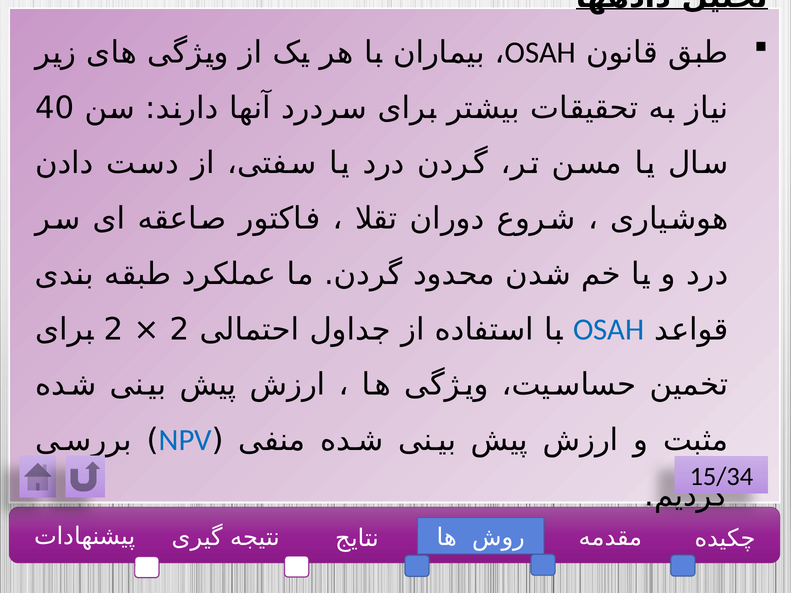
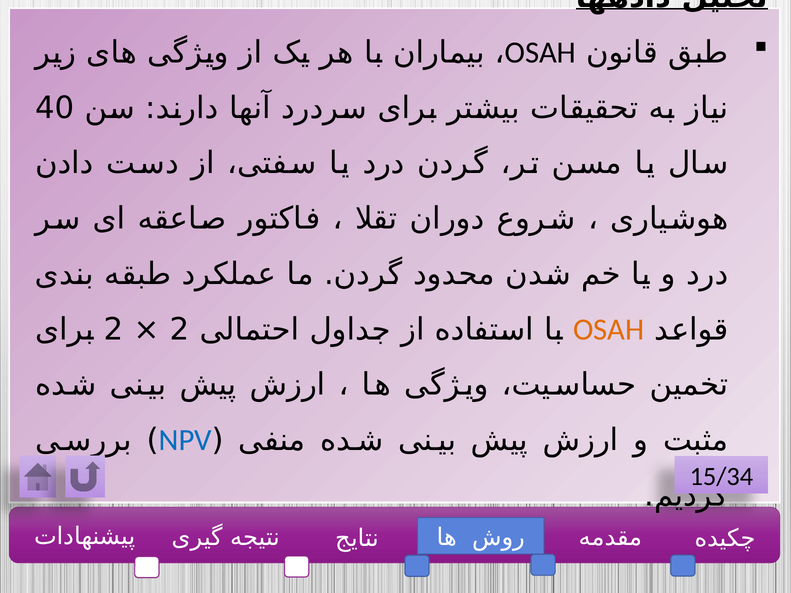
OSAH at (609, 330) colour: blue -> orange
